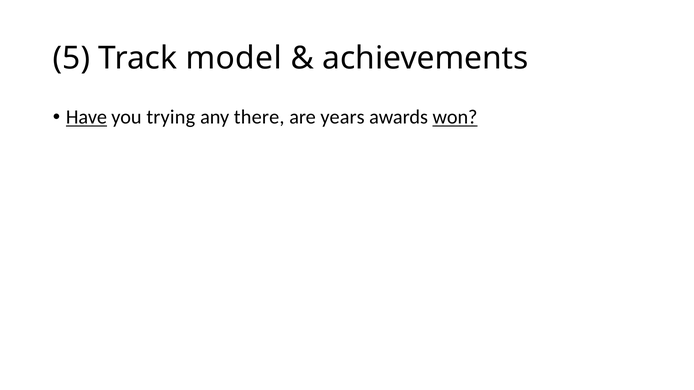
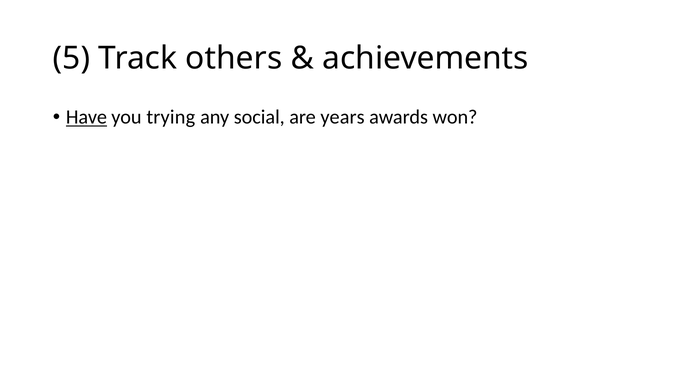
model: model -> others
there: there -> social
won underline: present -> none
